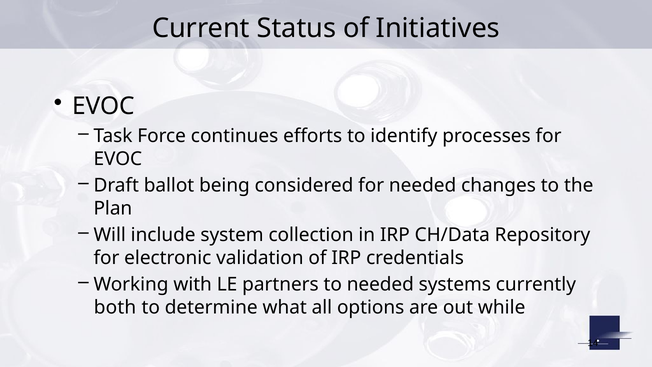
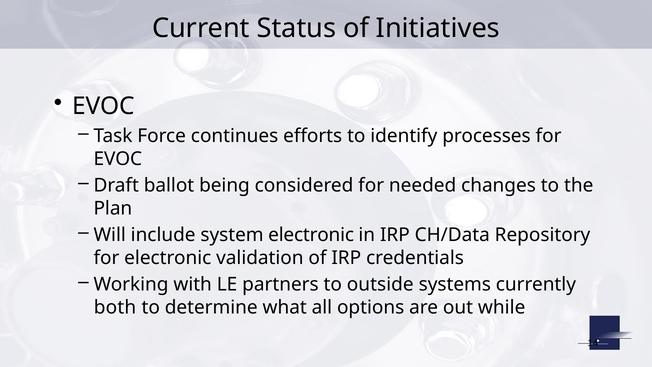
system collection: collection -> electronic
to needed: needed -> outside
